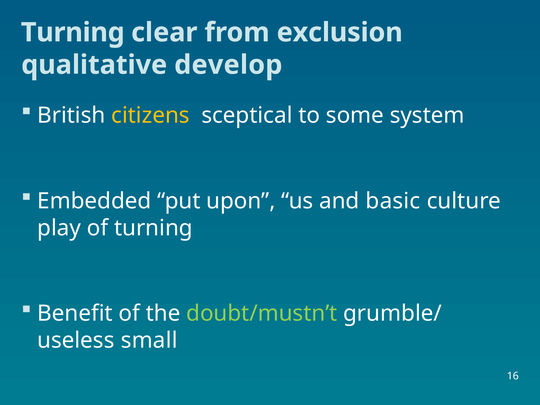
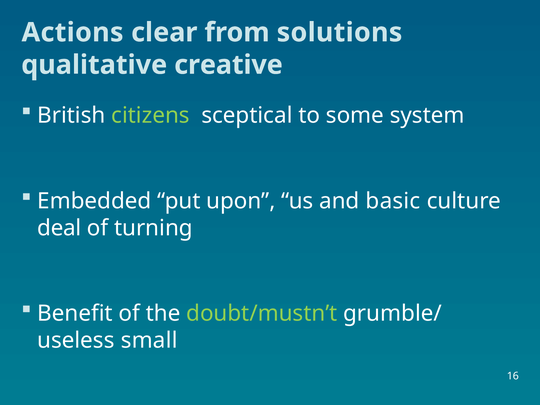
Turning at (73, 32): Turning -> Actions
exclusion: exclusion -> solutions
develop: develop -> creative
citizens colour: yellow -> light green
play: play -> deal
